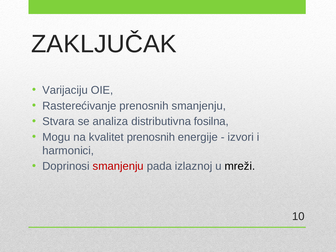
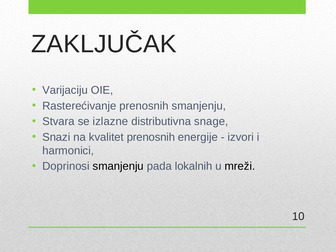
analiza: analiza -> izlazne
fosilna: fosilna -> snage
Mogu: Mogu -> Snazi
smanjenju at (118, 166) colour: red -> black
izlaznoj: izlaznoj -> lokalnih
